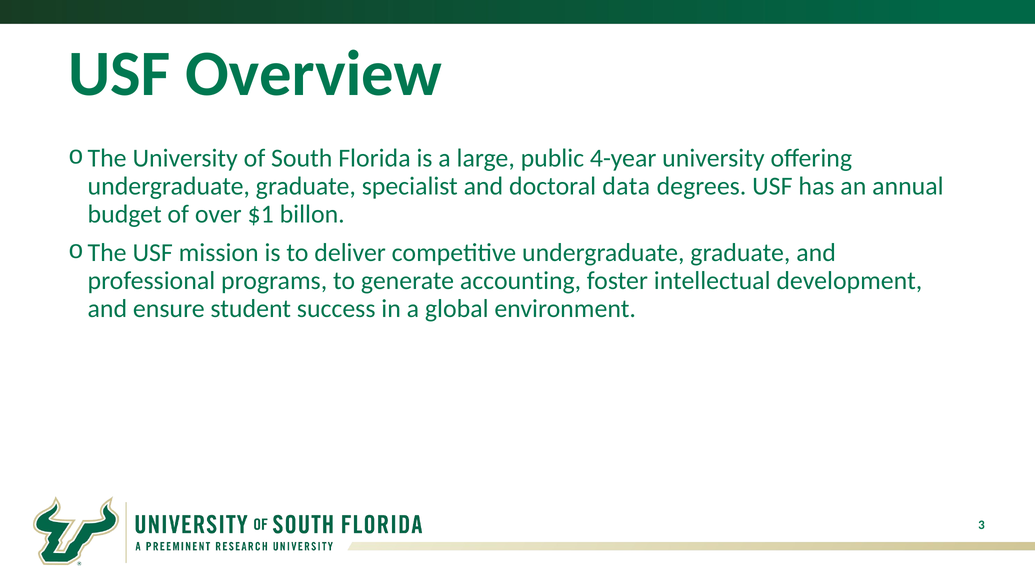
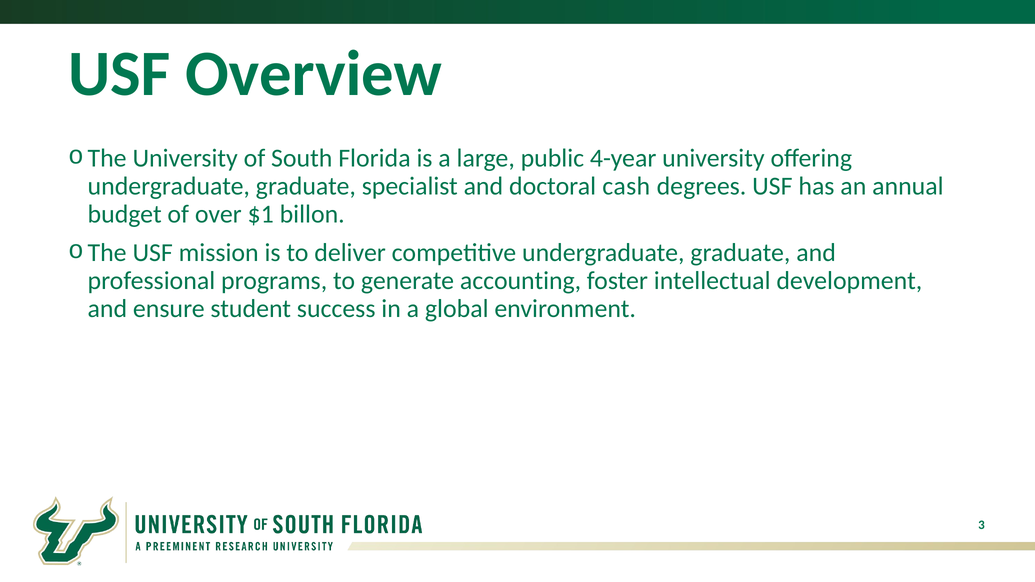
data: data -> cash
